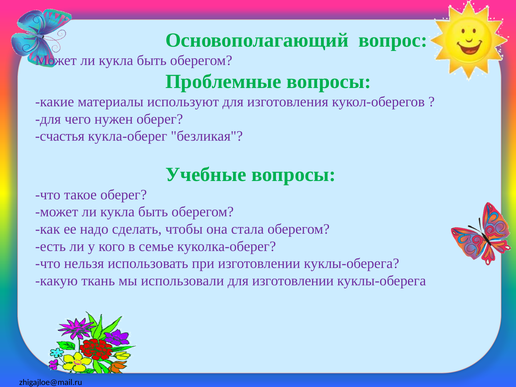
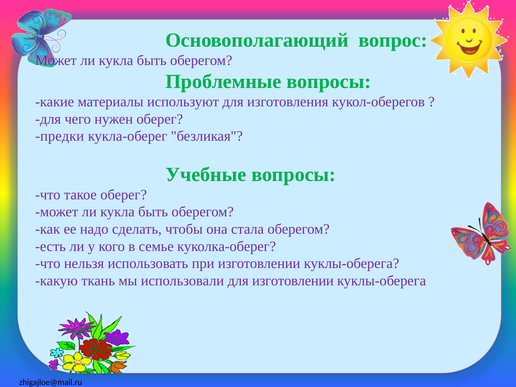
счастья: счастья -> предки
